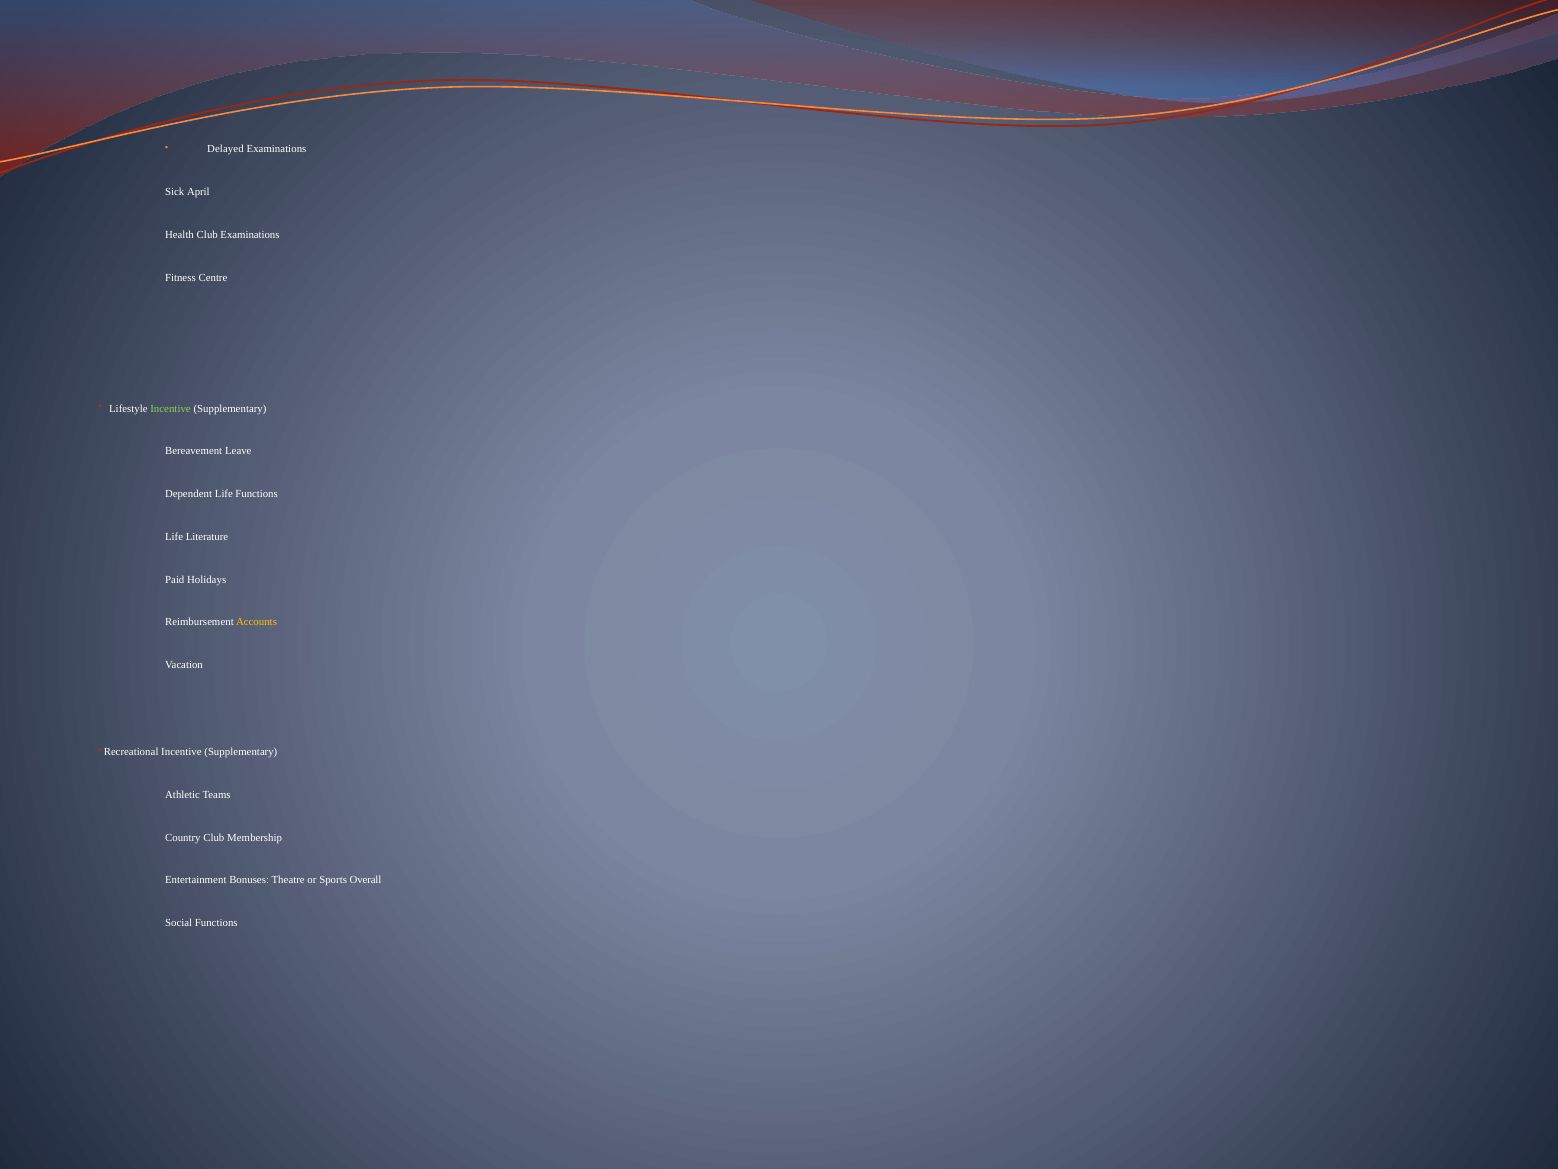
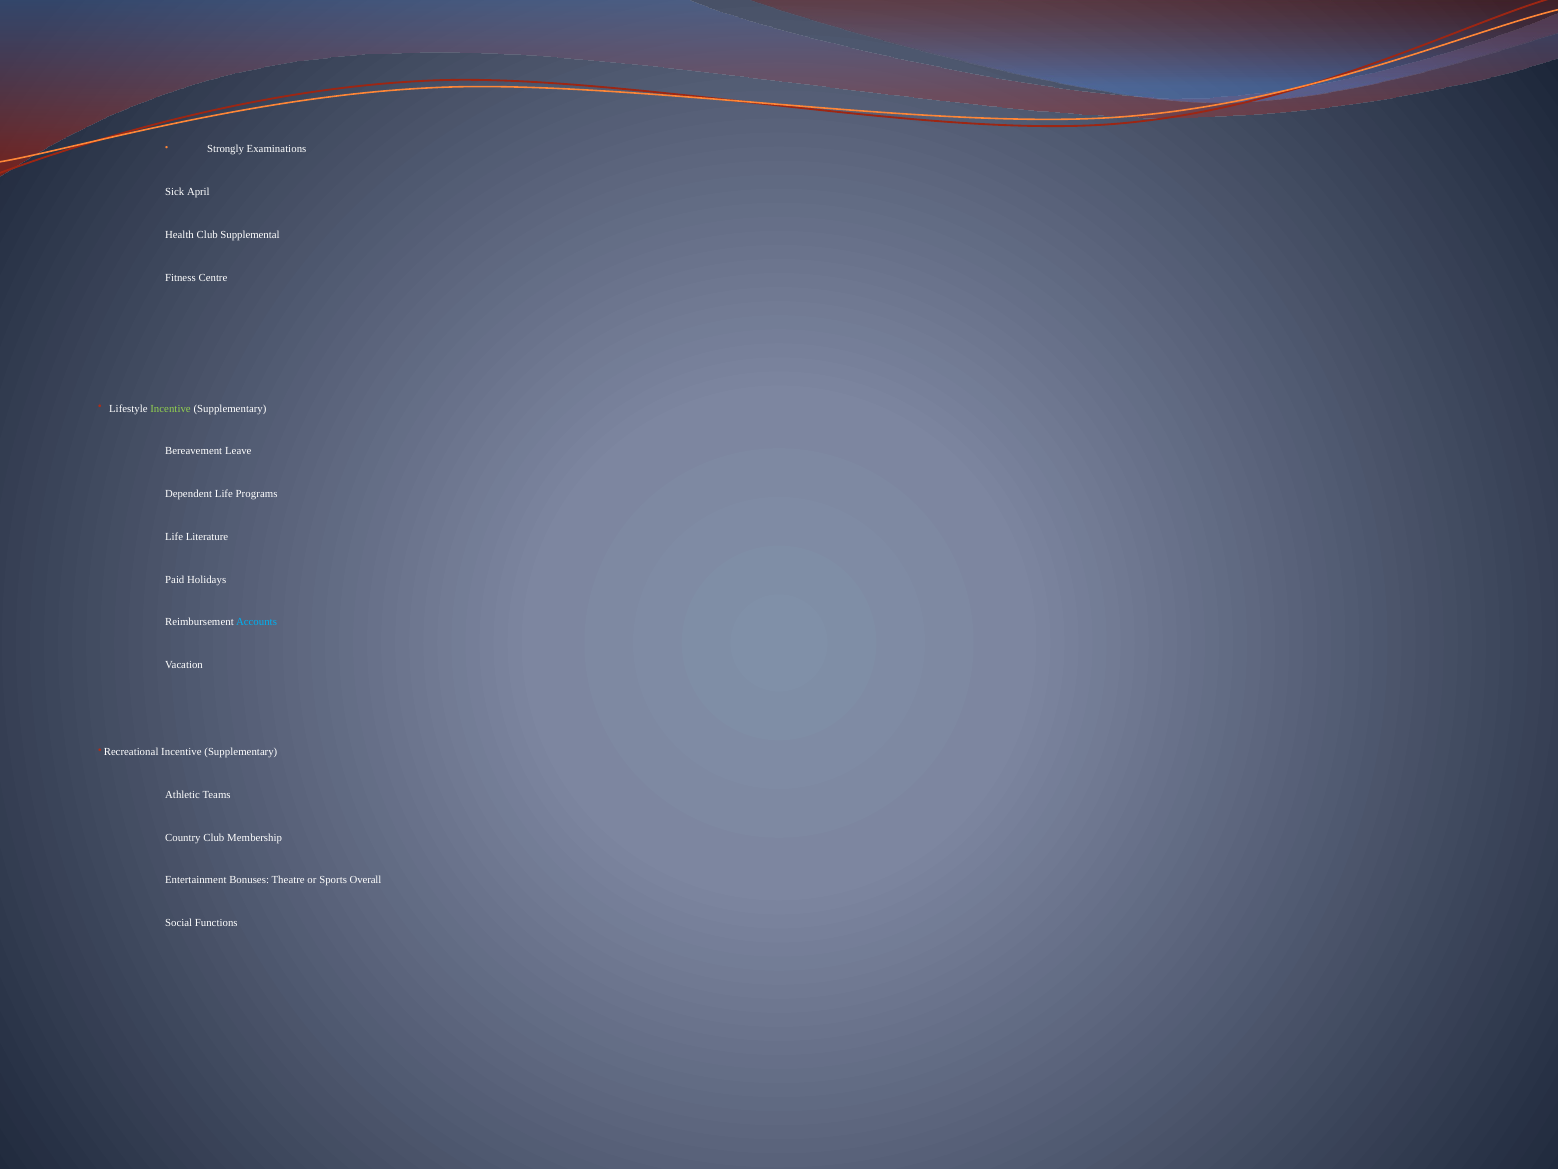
Delayed: Delayed -> Strongly
Club Examinations: Examinations -> Supplemental
Life Functions: Functions -> Programs
Accounts colour: yellow -> light blue
